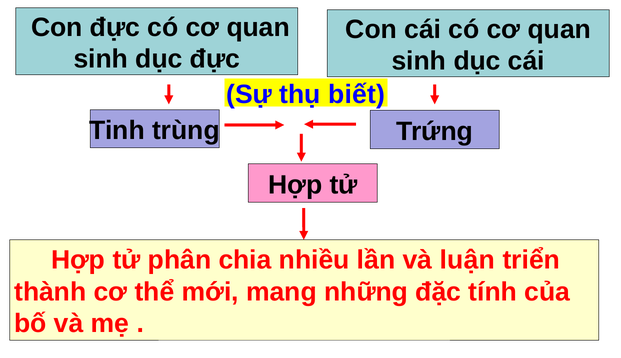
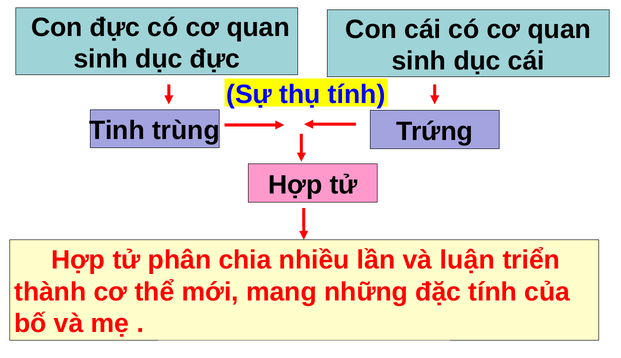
thụ biết: biết -> tính
